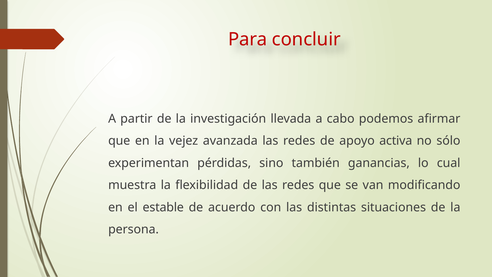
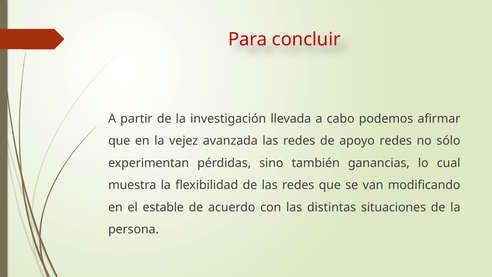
apoyo activa: activa -> redes
